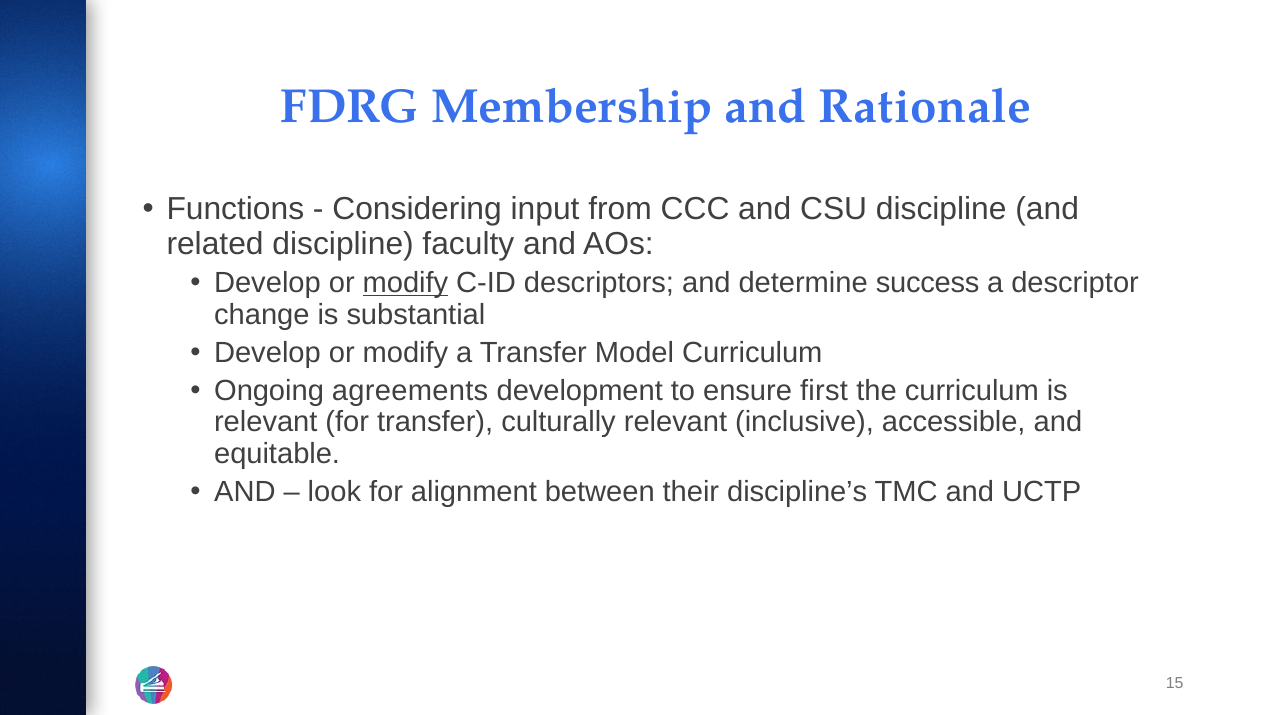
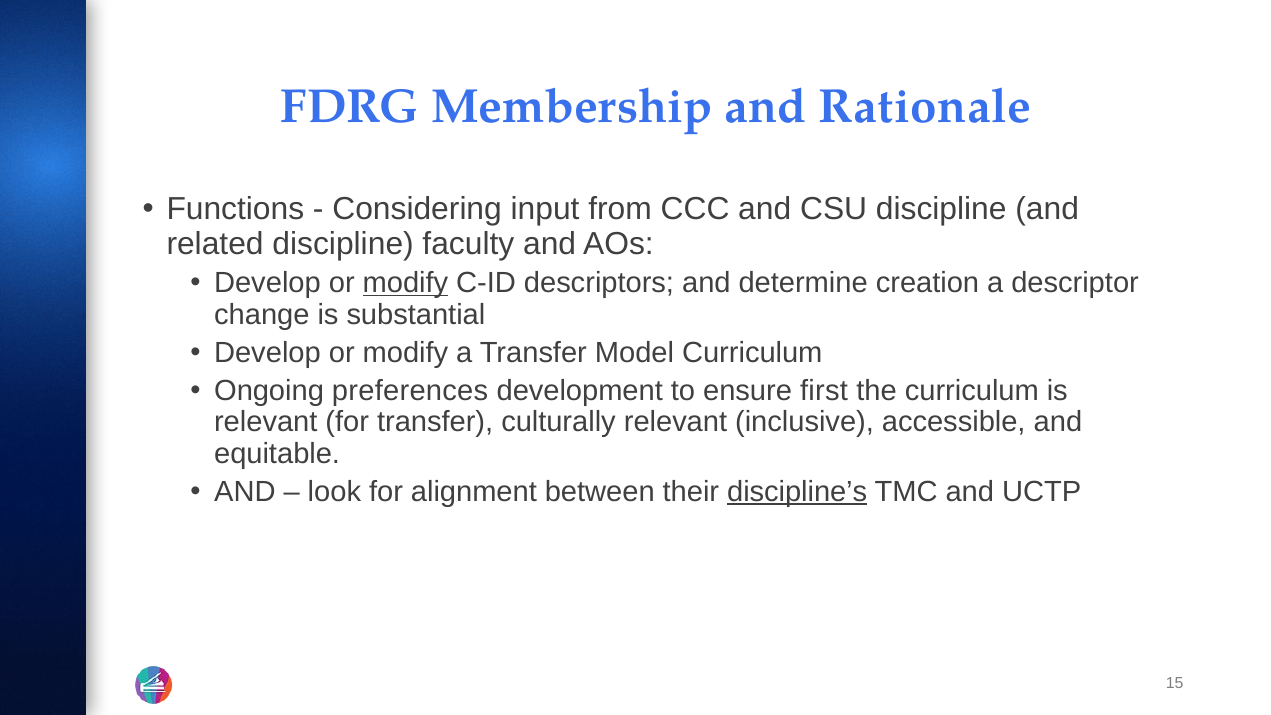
success: success -> creation
agreements: agreements -> preferences
discipline’s underline: none -> present
